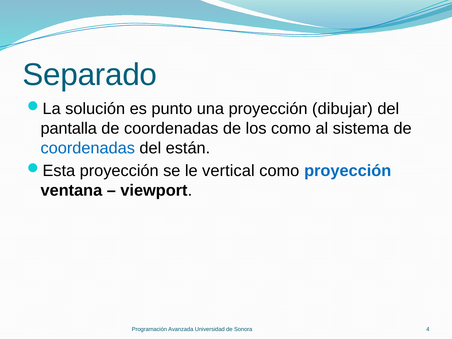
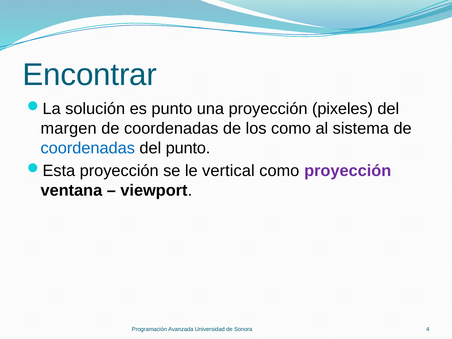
Separado: Separado -> Encontrar
dibujar: dibujar -> pixeles
pantalla: pantalla -> margen
del están: están -> punto
proyección at (348, 171) colour: blue -> purple
